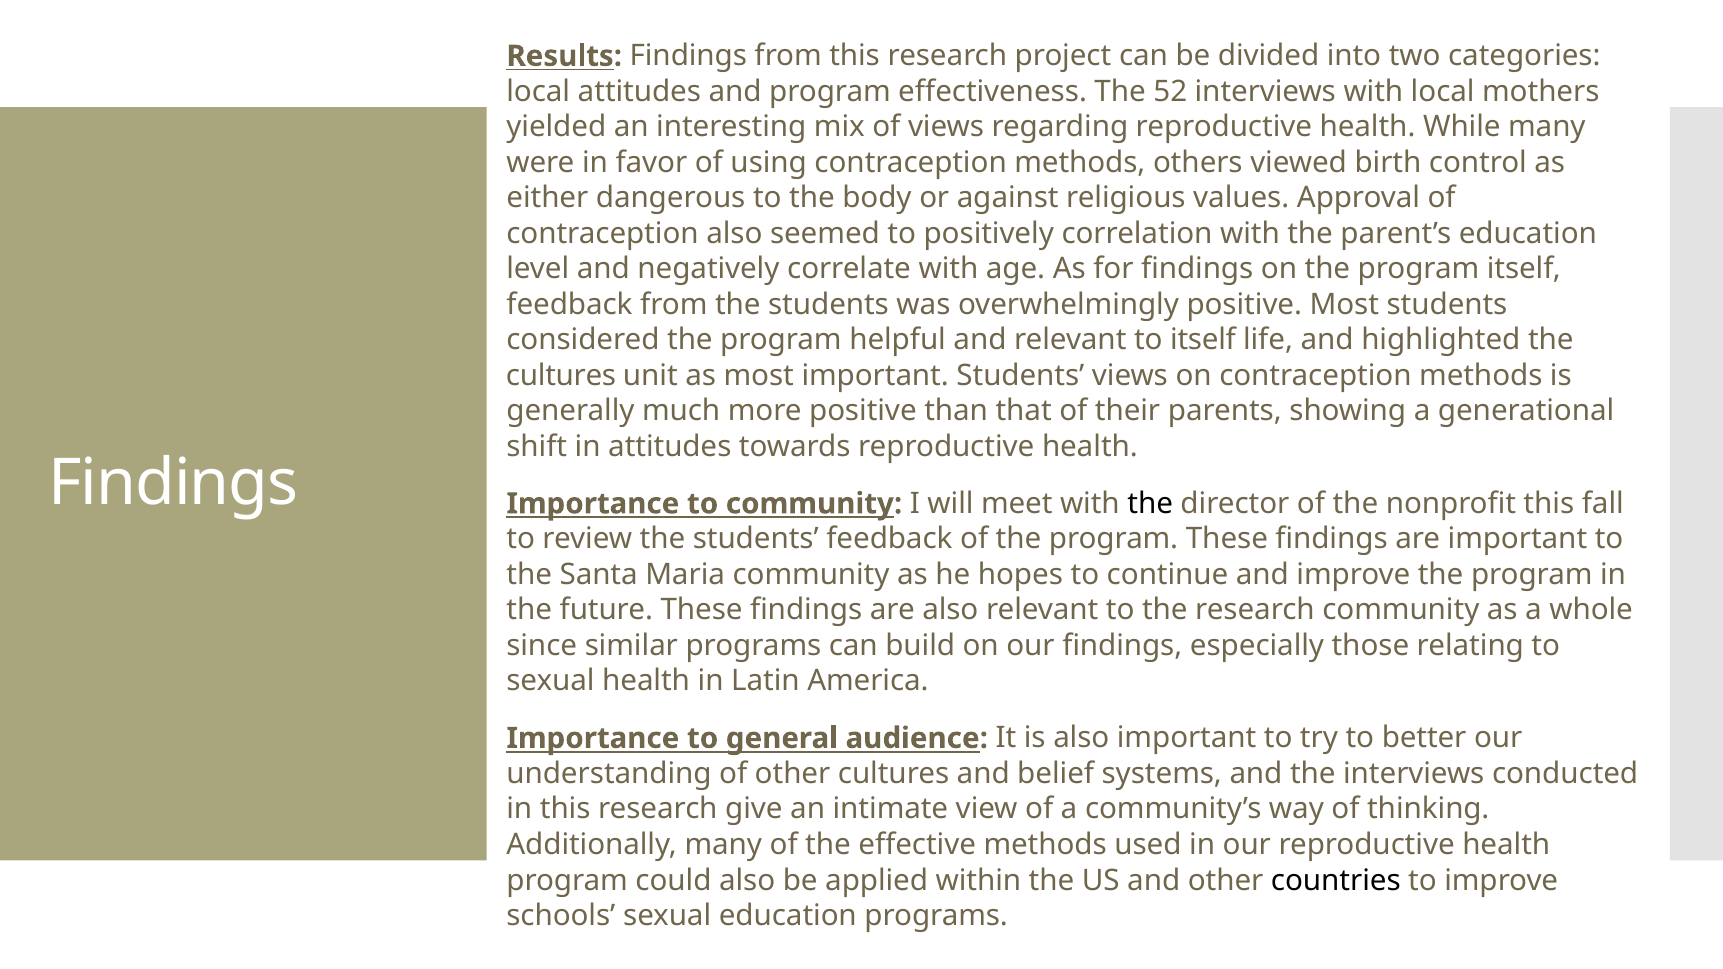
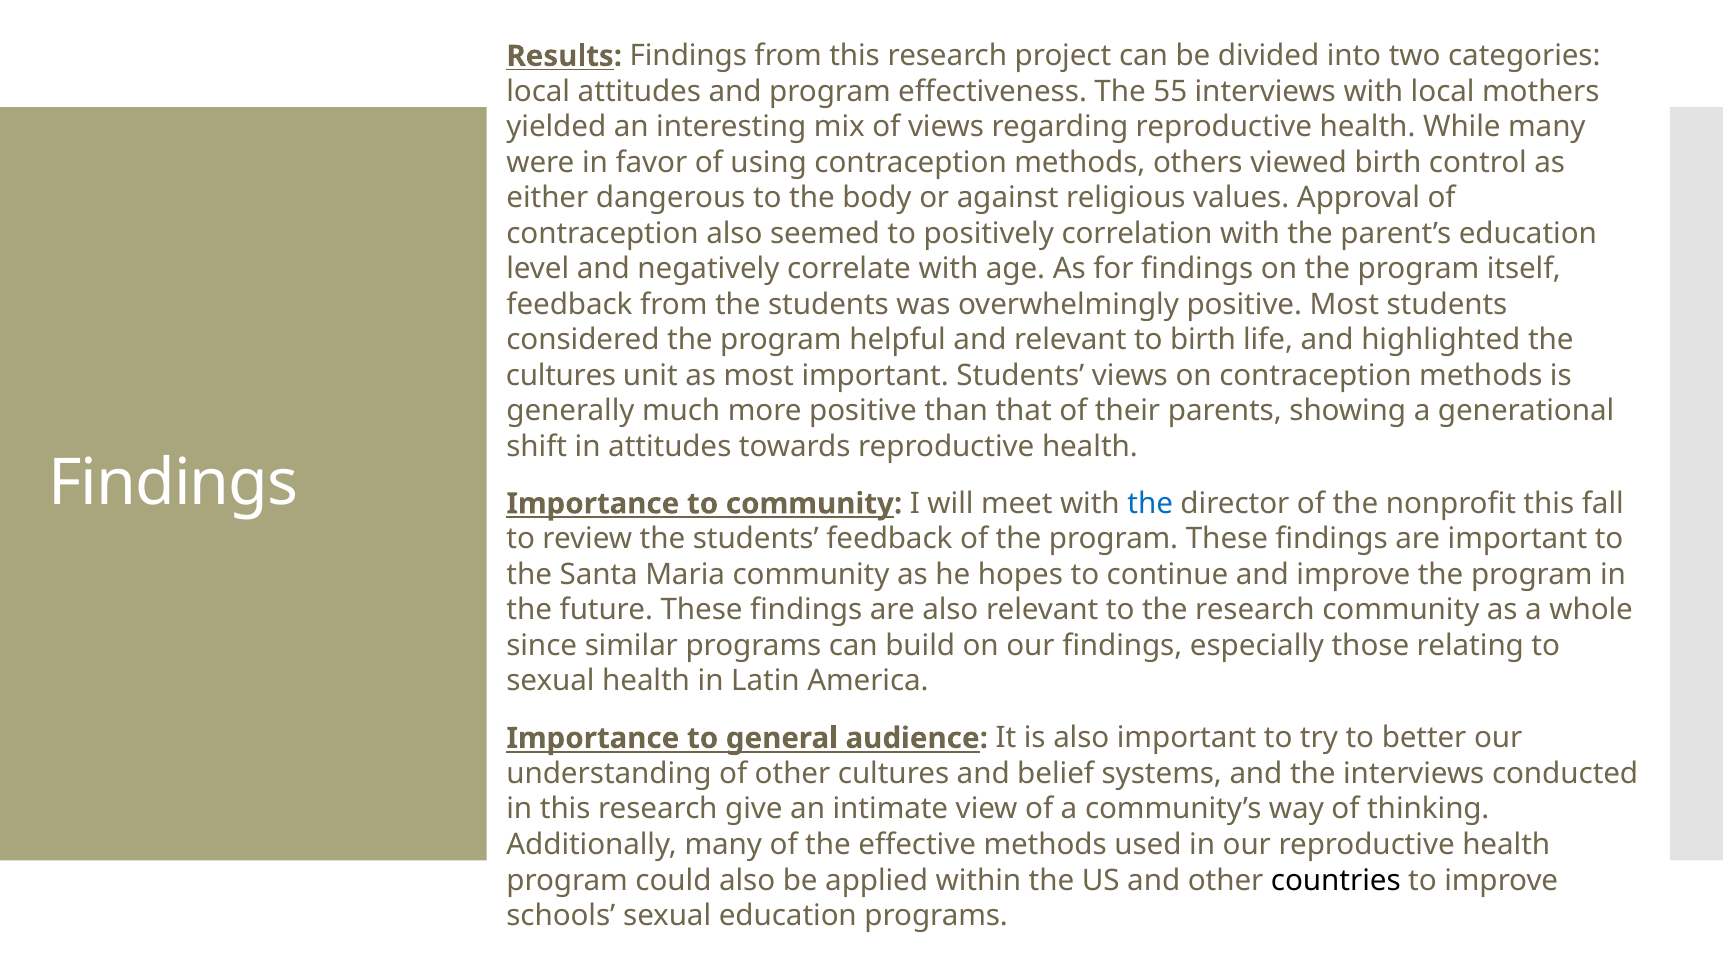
52: 52 -> 55
to itself: itself -> birth
the at (1150, 504) colour: black -> blue
